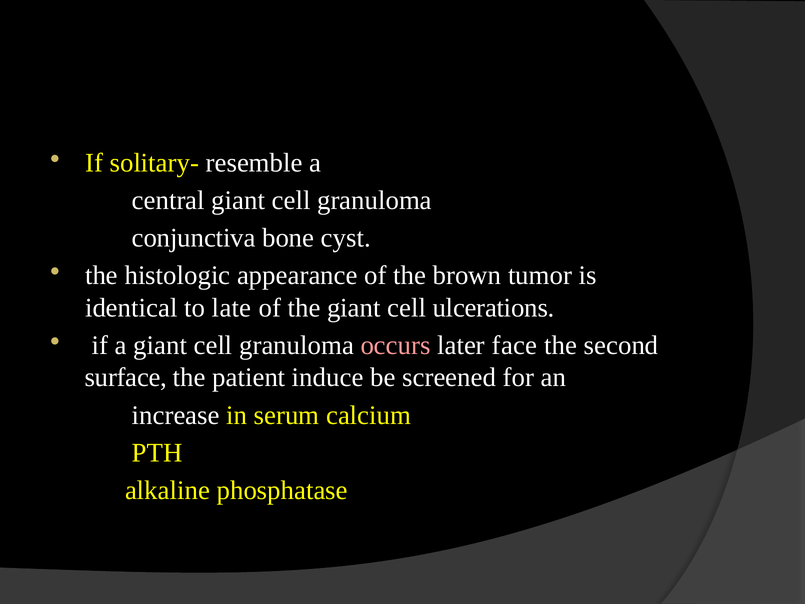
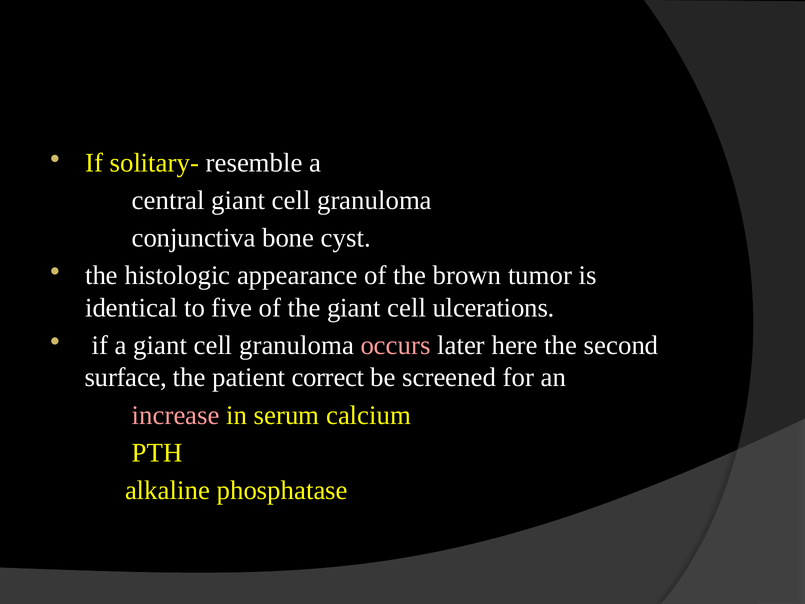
late: late -> five
face: face -> here
induce: induce -> correct
increase colour: white -> pink
